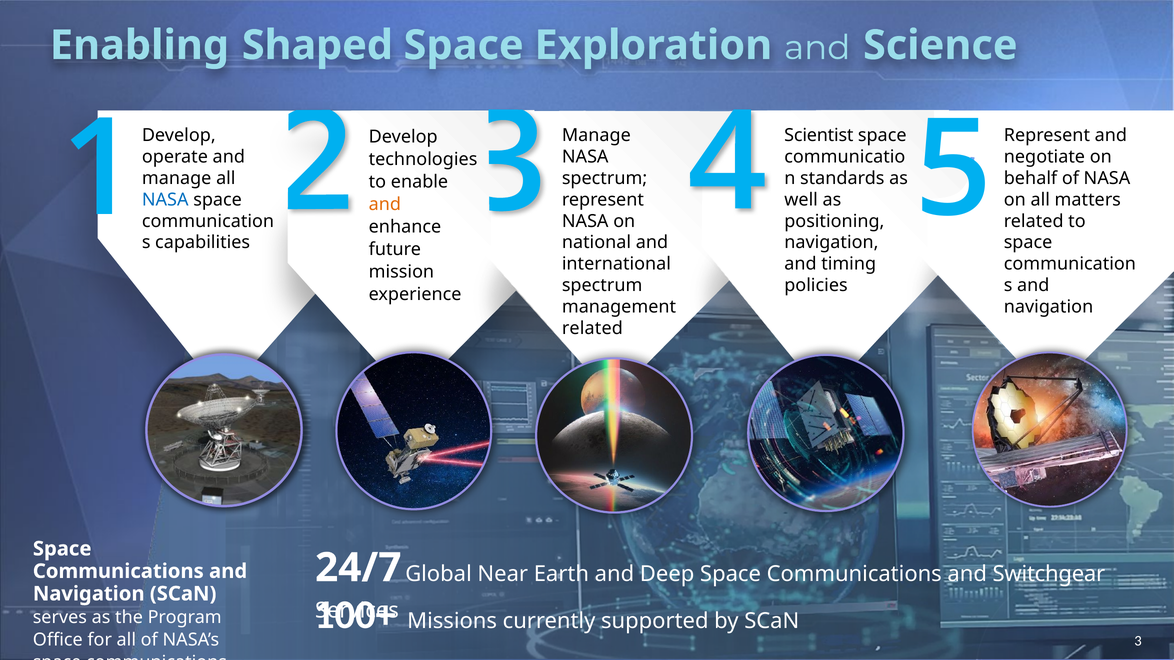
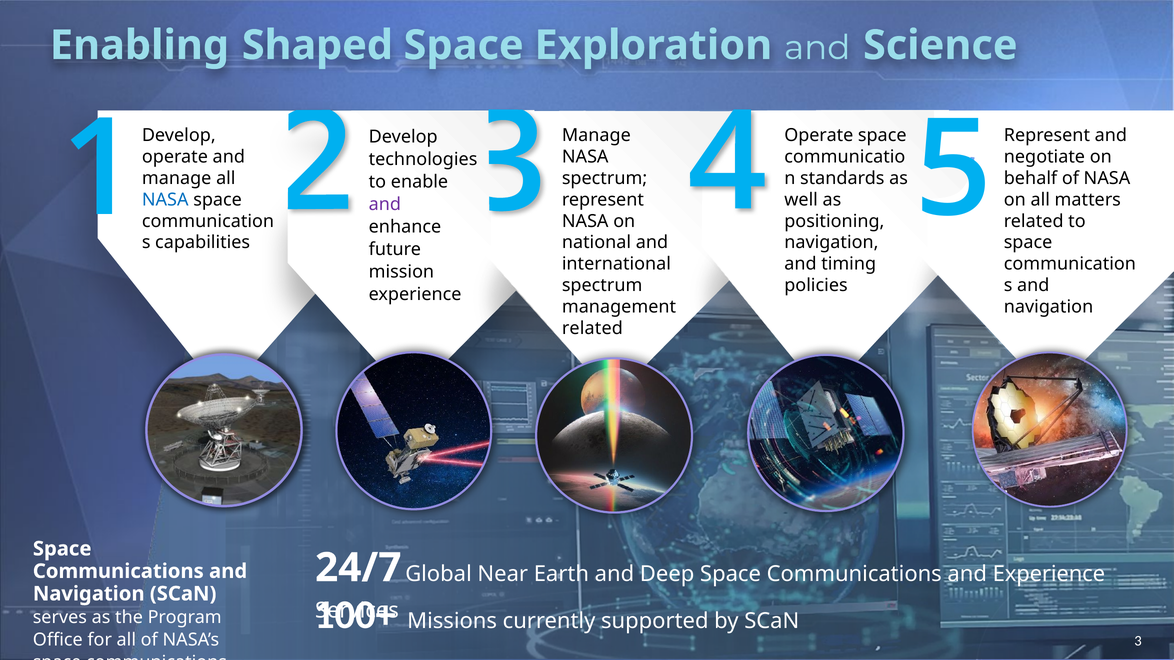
Scientist at (819, 136): Scientist -> Operate
and at (385, 204) colour: orange -> purple
and Switchgear: Switchgear -> Experience
